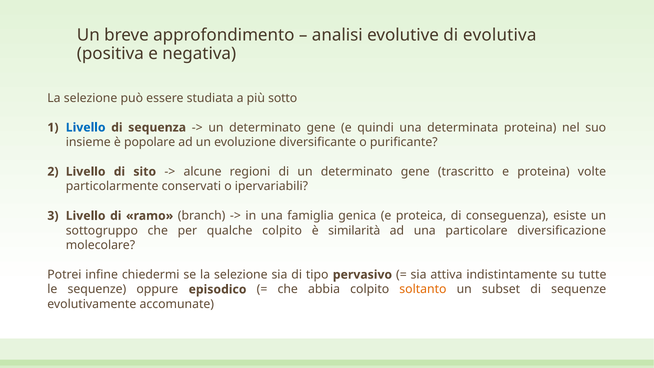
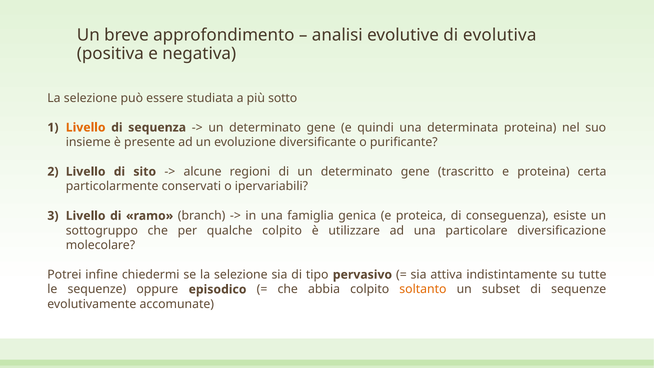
Livello at (86, 127) colour: blue -> orange
popolare: popolare -> presente
volte: volte -> certa
similarità: similarità -> utilizzare
